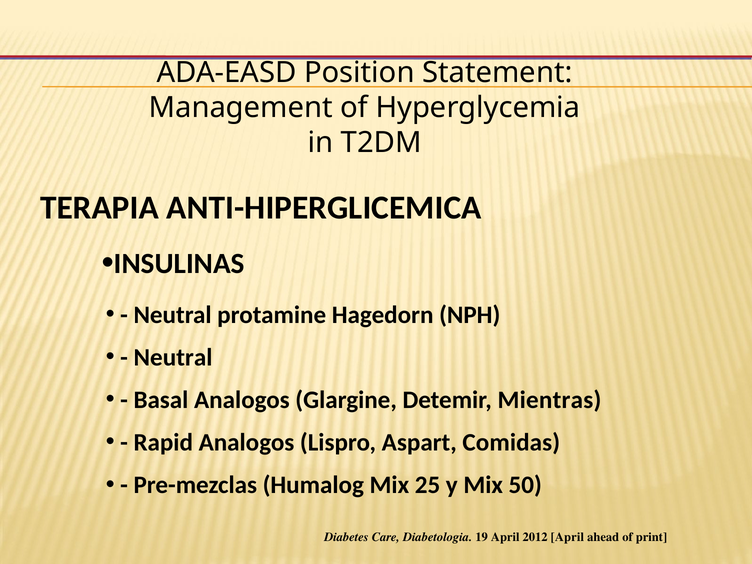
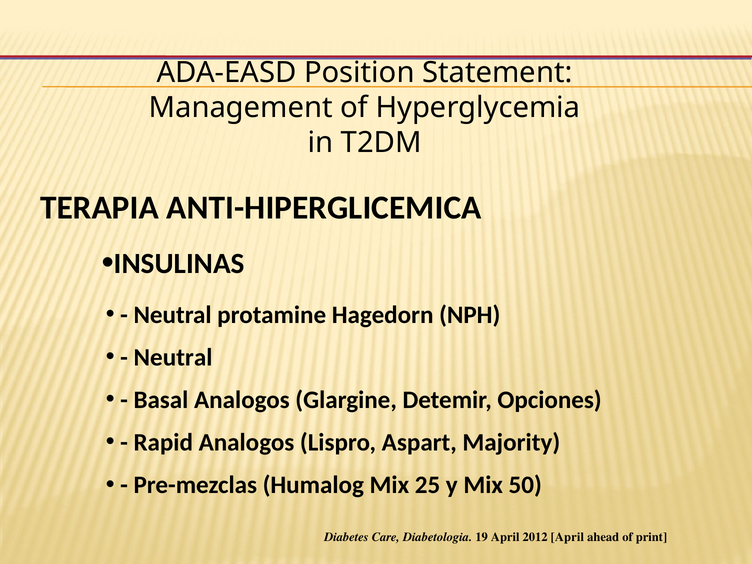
Mientras: Mientras -> Opciones
Comidas: Comidas -> Majority
